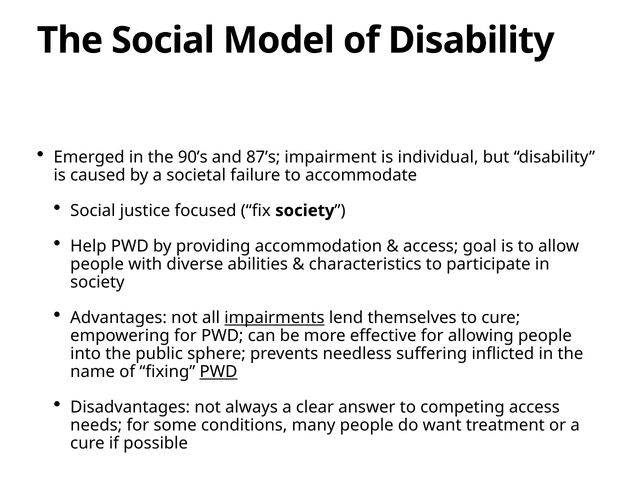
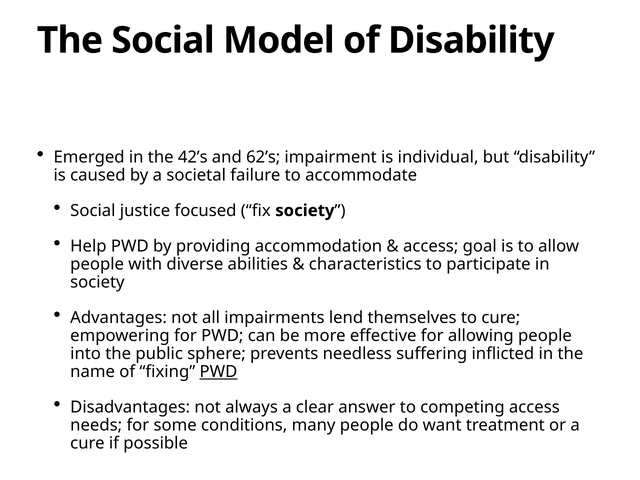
90’s: 90’s -> 42’s
87’s: 87’s -> 62’s
impairments underline: present -> none
